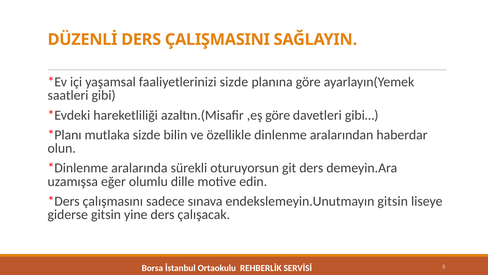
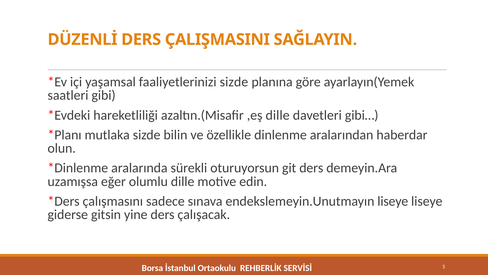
,eş göre: göre -> dille
endekslemeyin.Unutmayın gitsin: gitsin -> liseye
